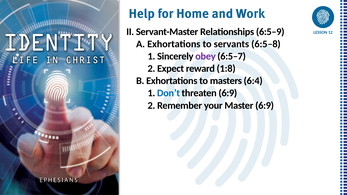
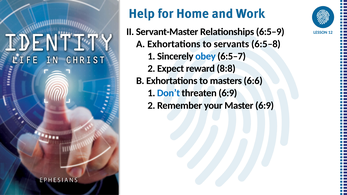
obey colour: purple -> blue
1:8: 1:8 -> 8:8
6:4: 6:4 -> 6:6
